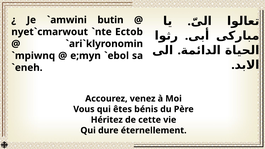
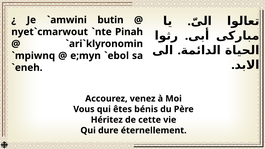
Ectob: Ectob -> Pinah
